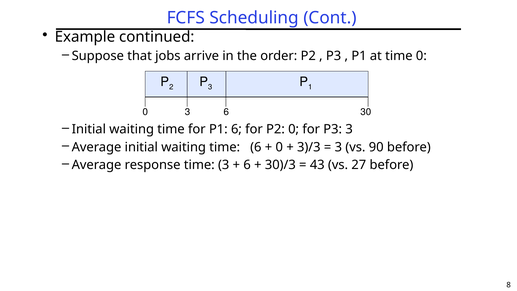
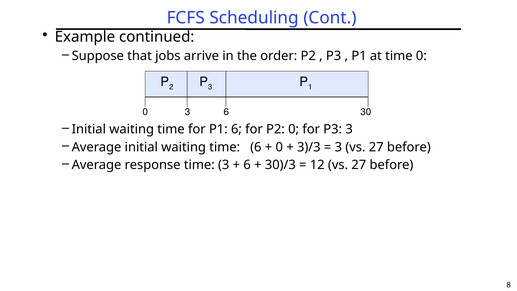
3 vs 90: 90 -> 27
43: 43 -> 12
